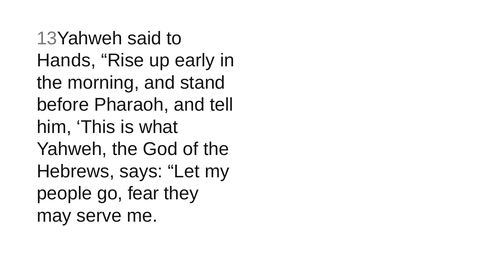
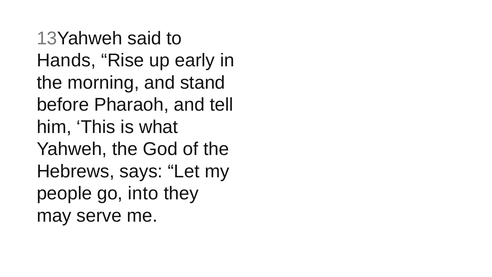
fear: fear -> into
